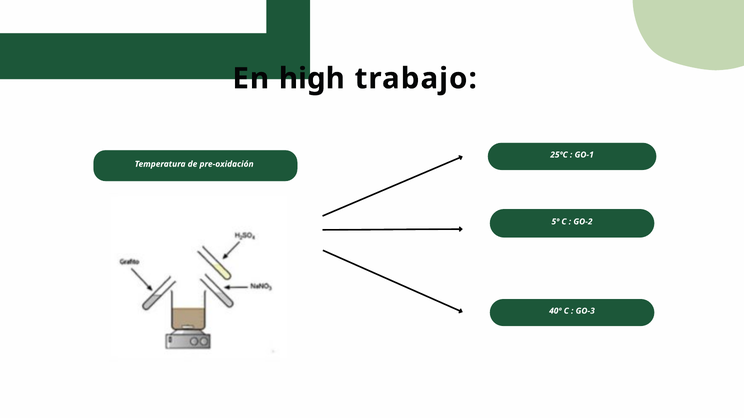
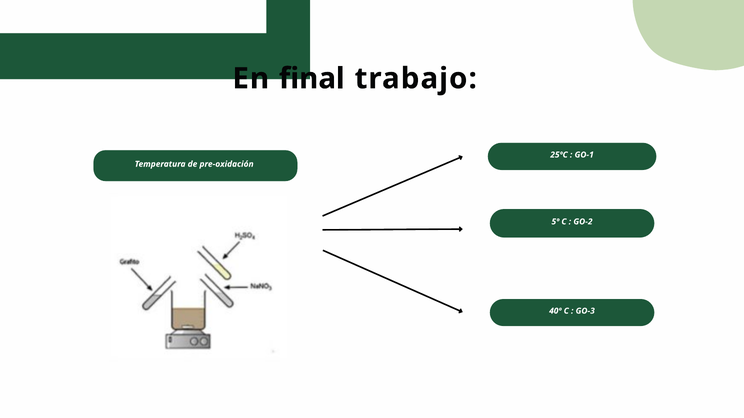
high: high -> final
